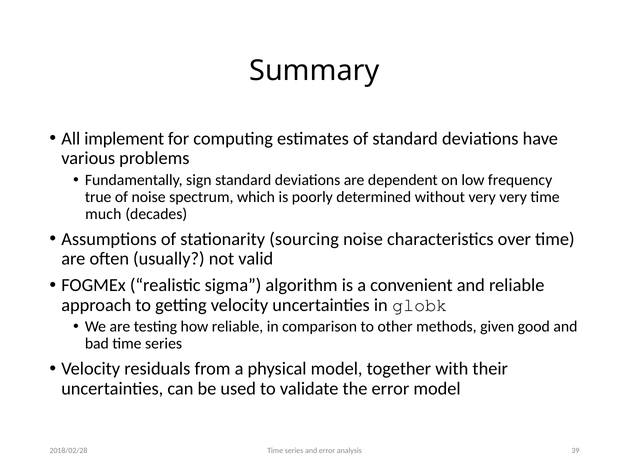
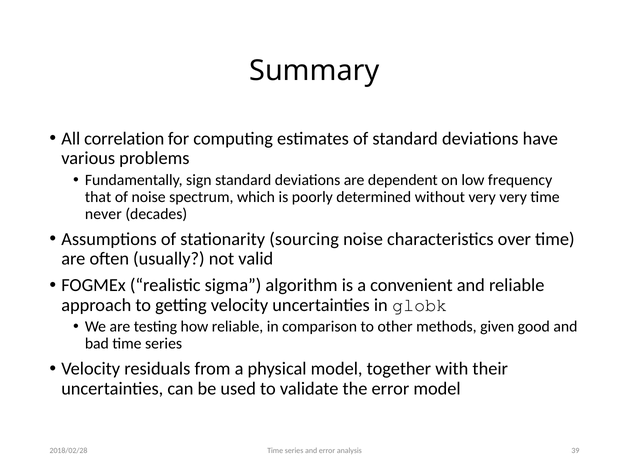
implement: implement -> correlation
true: true -> that
much: much -> never
